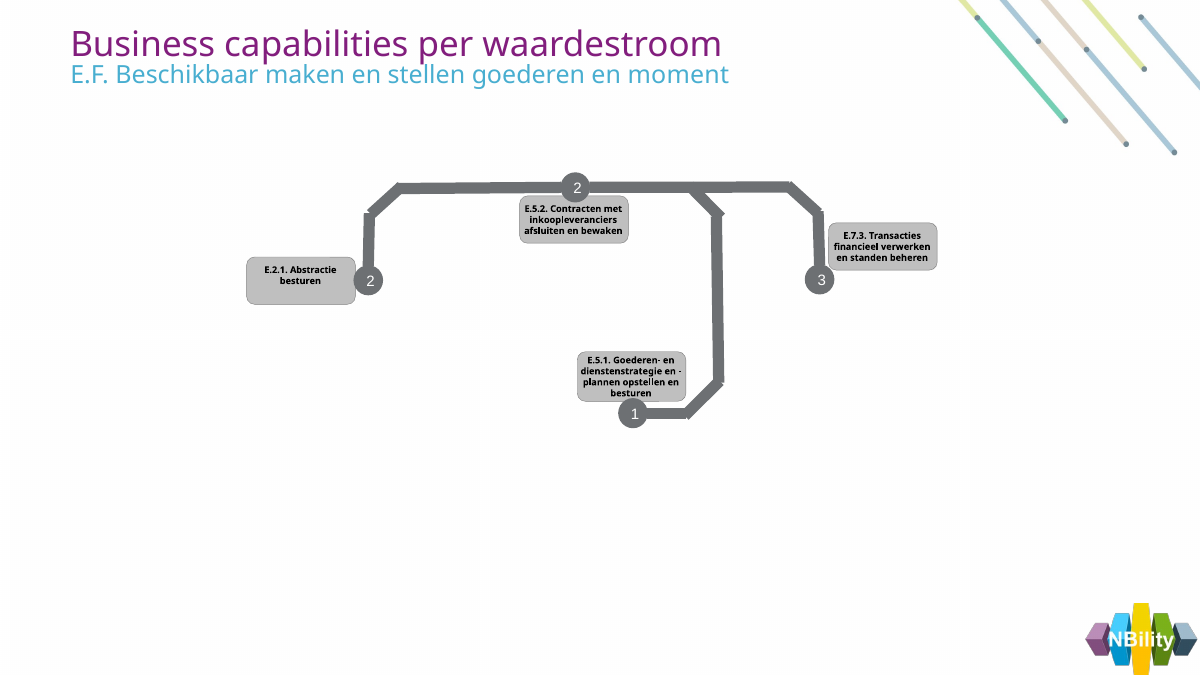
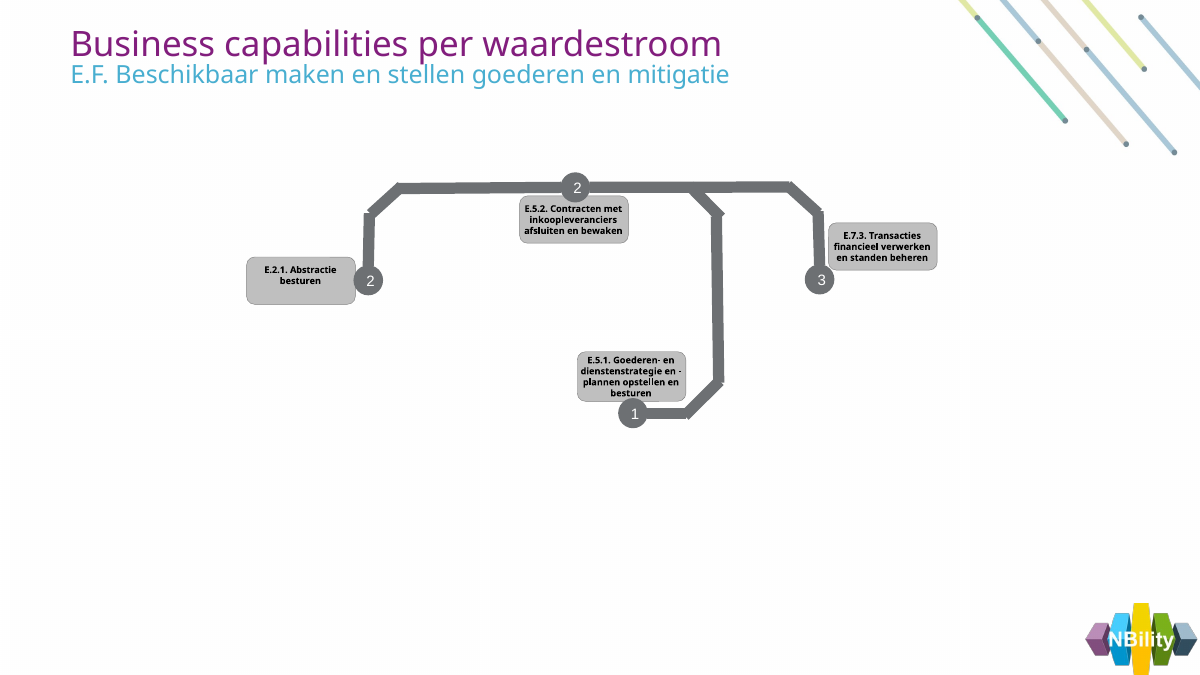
moment: moment -> mitigatie
